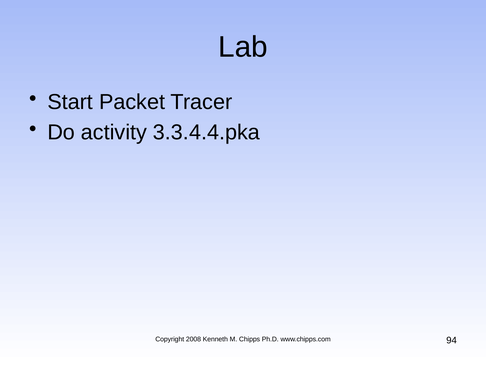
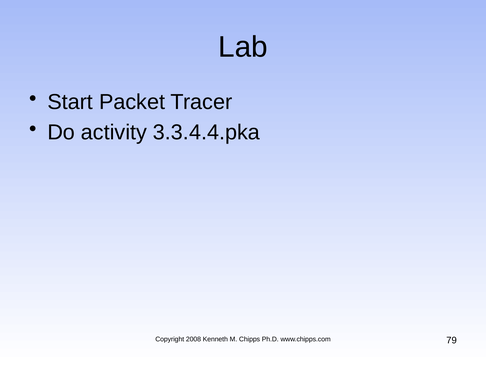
94: 94 -> 79
